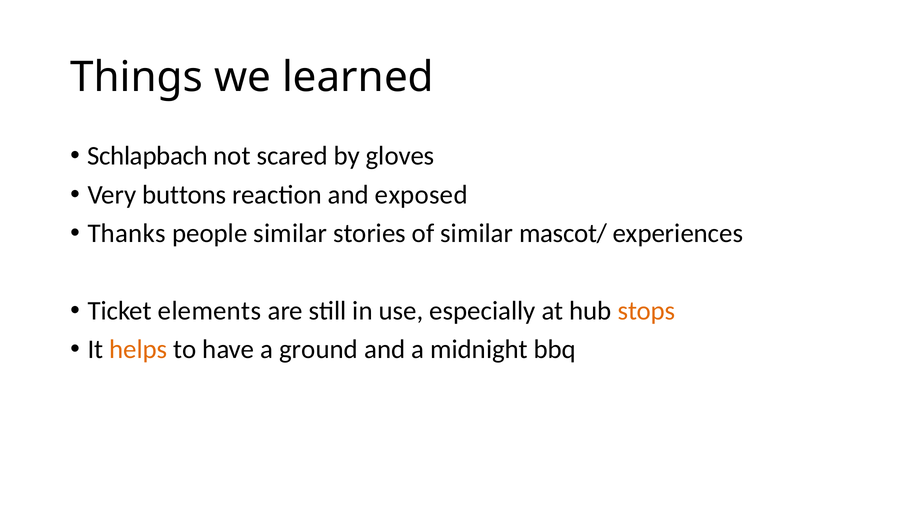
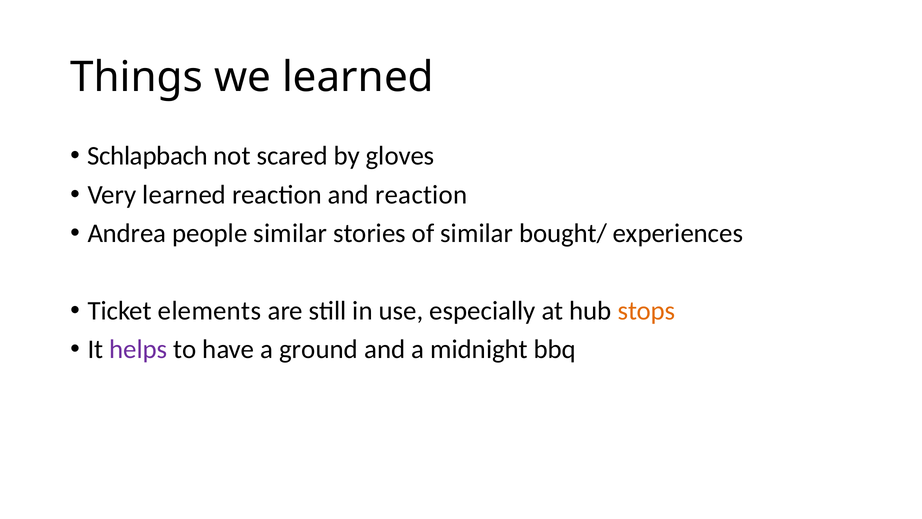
Very buttons: buttons -> learned
and exposed: exposed -> reaction
Thanks: Thanks -> Andrea
mascot/: mascot/ -> bought/
helps colour: orange -> purple
